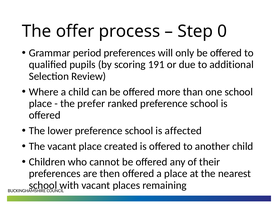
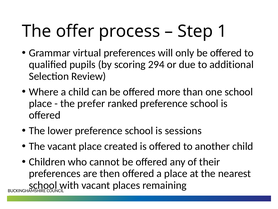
0: 0 -> 1
period: period -> virtual
191: 191 -> 294
affected: affected -> sessions
